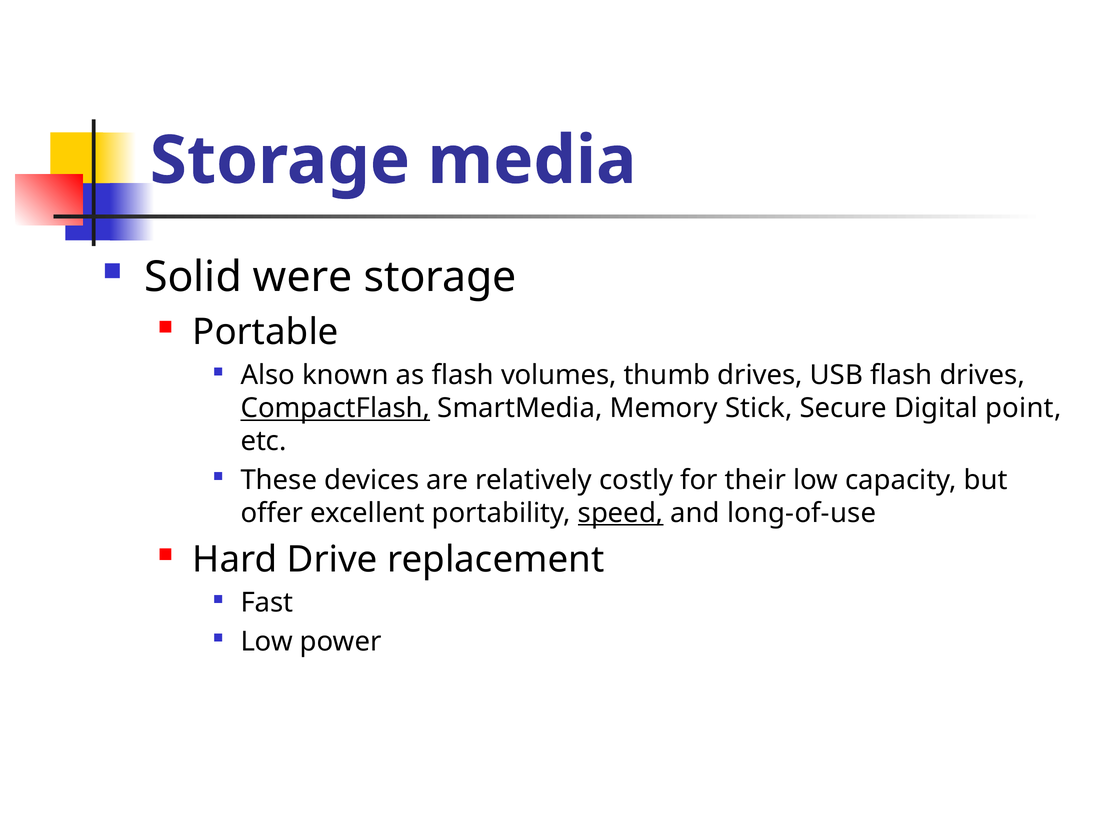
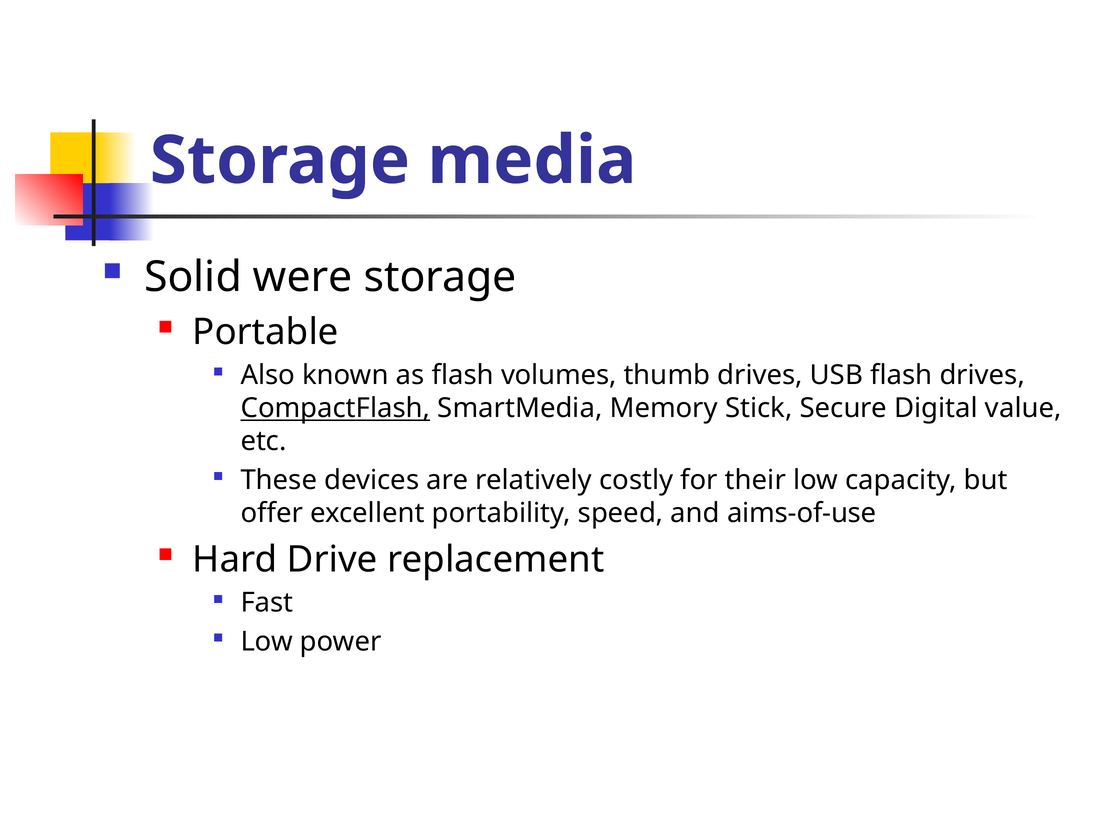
point: point -> value
speed underline: present -> none
long-of-use: long-of-use -> aims-of-use
